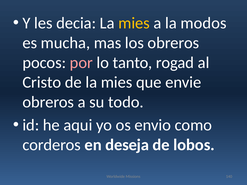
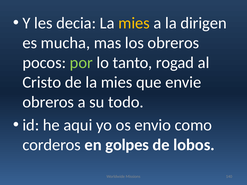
modos: modos -> dirigen
por colour: pink -> light green
deseja: deseja -> golpes
